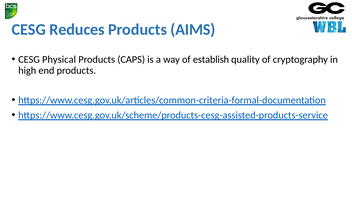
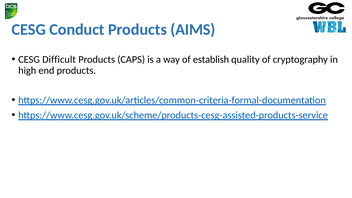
Reduces: Reduces -> Conduct
Physical: Physical -> Difficult
